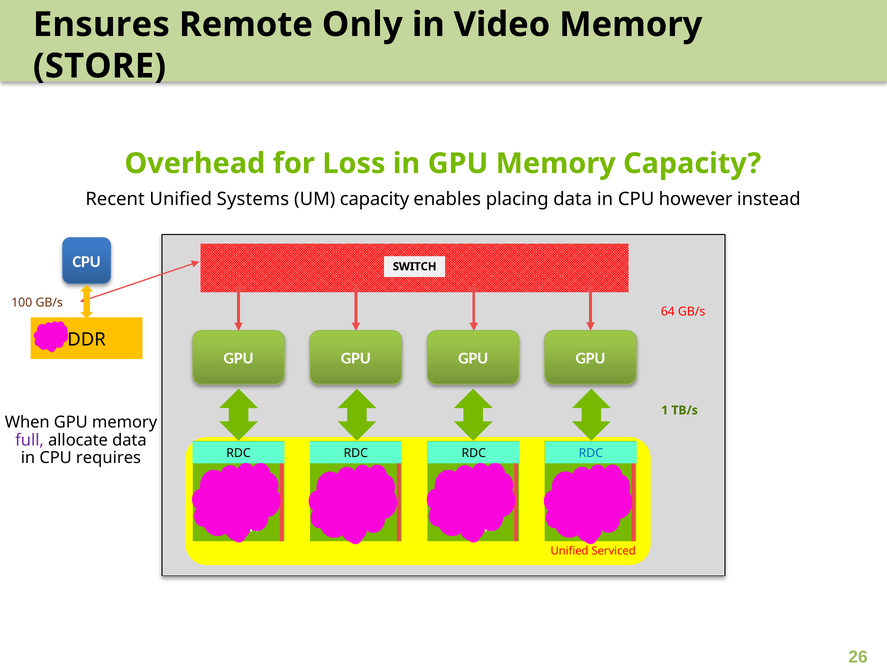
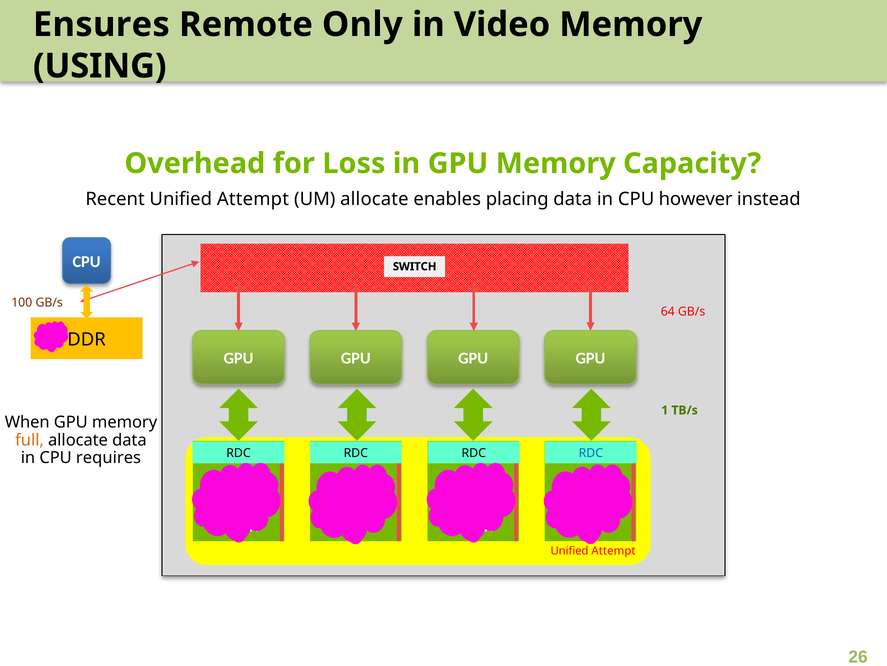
STORE: STORE -> USING
Recent Unified Systems: Systems -> Attempt
UM capacity: capacity -> allocate
full colour: purple -> orange
Serviced at (614, 550): Serviced -> Attempt
